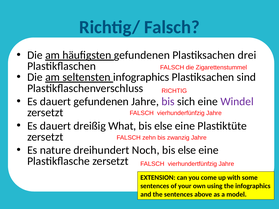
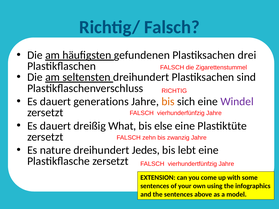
seltensten infographics: infographics -> dreihundert
dauert gefundenen: gefundenen -> generations
bis at (168, 102) colour: purple -> orange
Noch: Noch -> Jedes
else at (187, 150): else -> lebt
